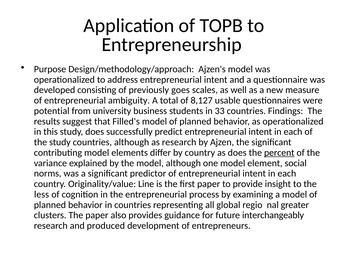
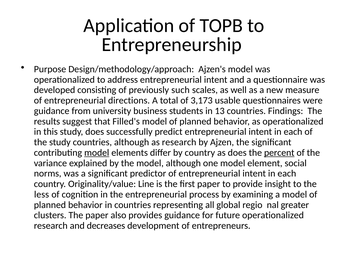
goes: goes -> such
ambiguity: ambiguity -> directions
8,127: 8,127 -> 3,173
potential at (52, 111): potential -> guidance
33: 33 -> 13
model at (97, 153) underline: none -> present
future interchangeably: interchangeably -> operationalized
produced: produced -> decreases
